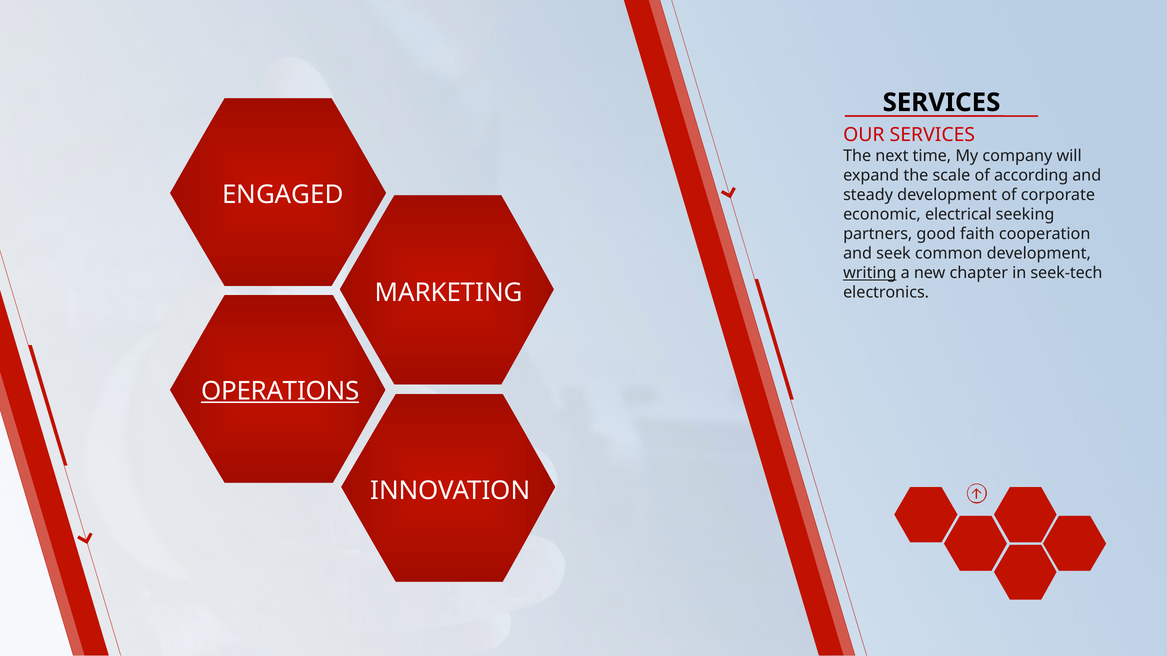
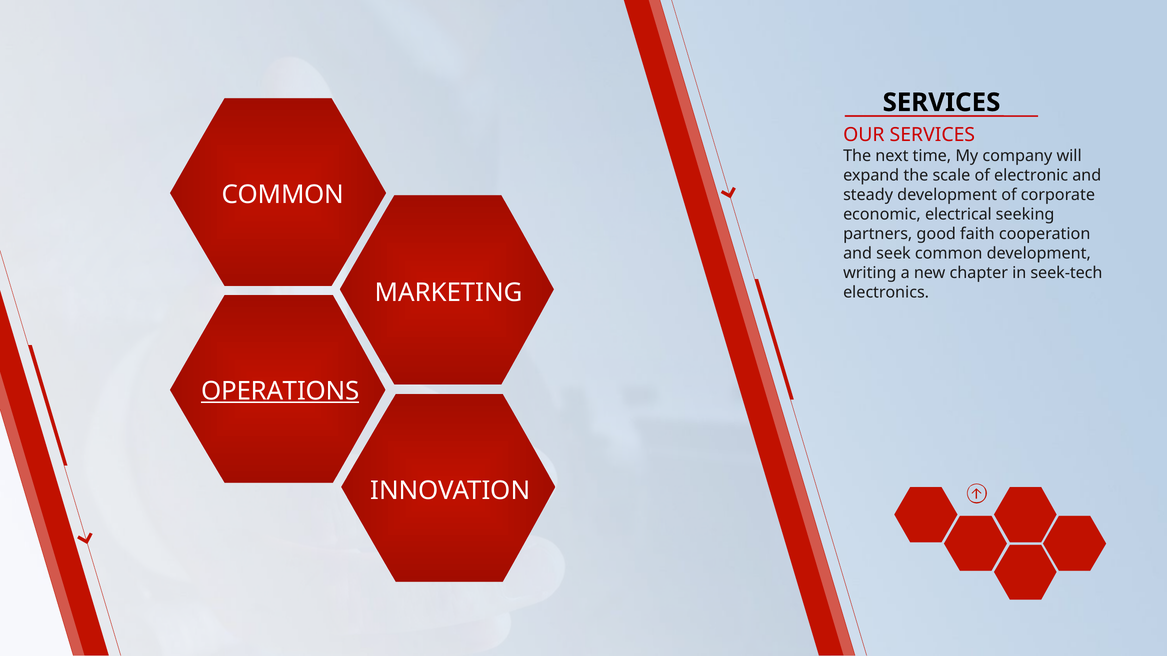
according: according -> electronic
ENGAGED at (283, 195): ENGAGED -> COMMON
writing underline: present -> none
